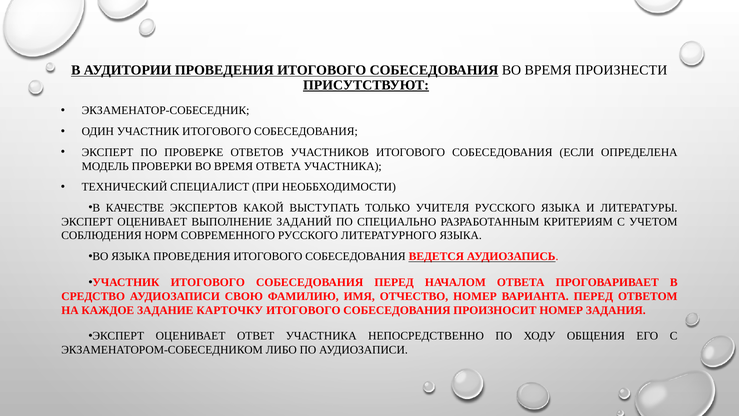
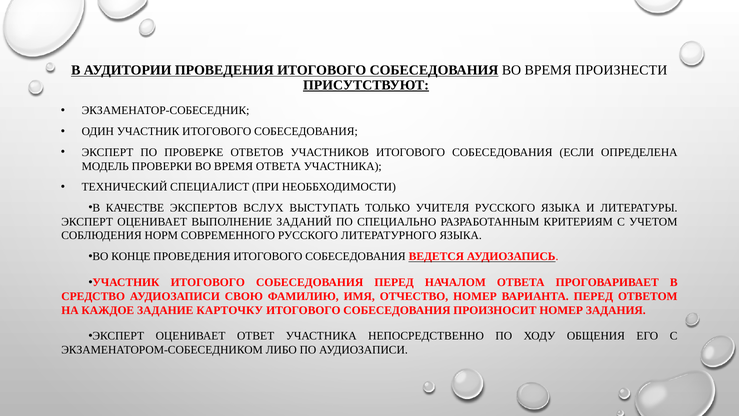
КАКОЙ: КАКОЙ -> ВСЛУХ
ВО ЯЗЫКА: ЯЗЫКА -> КОНЦЕ
